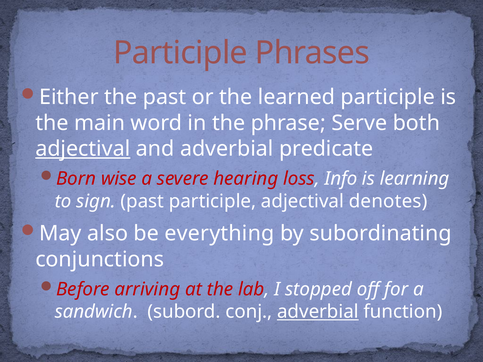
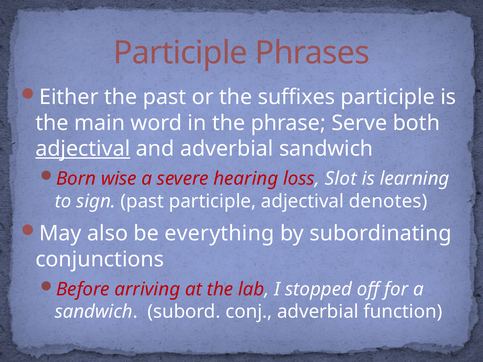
learned: learned -> suffixes
adverbial predicate: predicate -> sandwich
Info: Info -> Slot
adverbial at (318, 312) underline: present -> none
